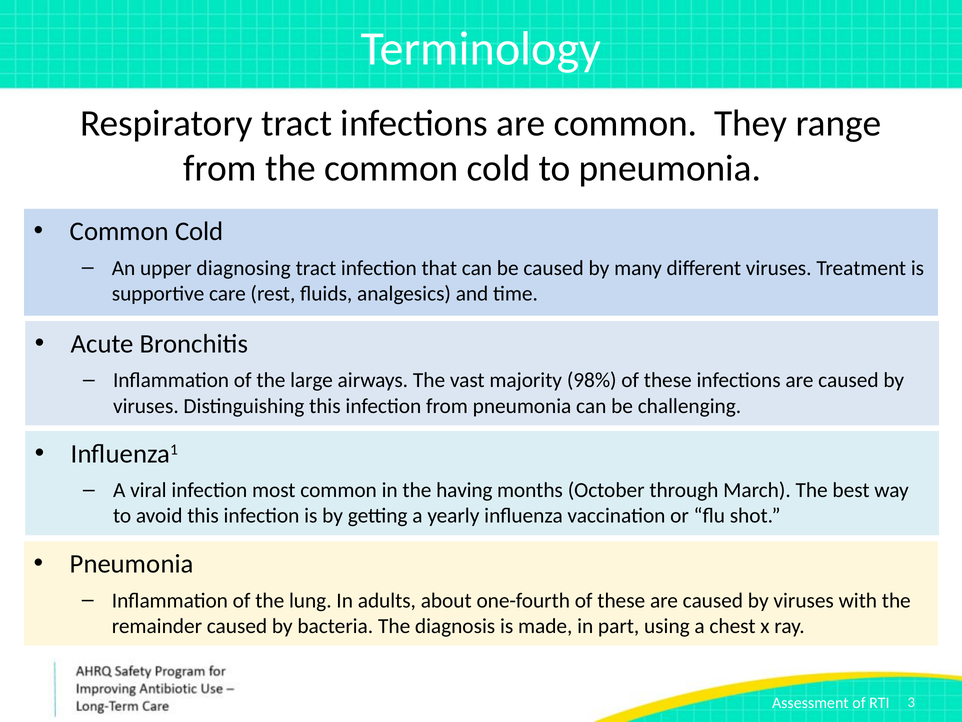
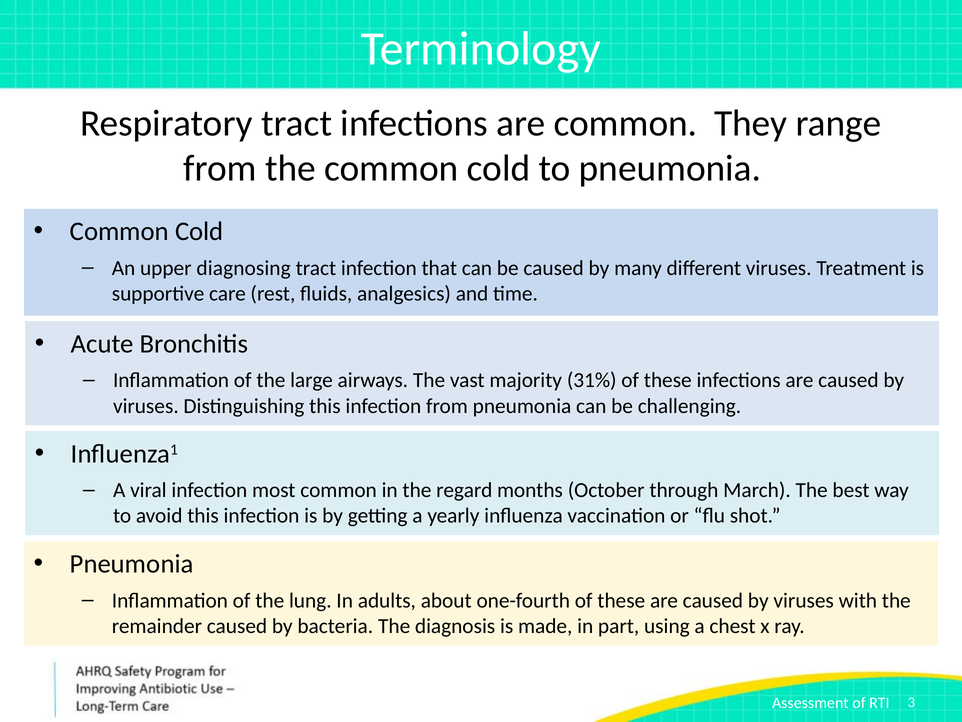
98%: 98% -> 31%
having: having -> regard
